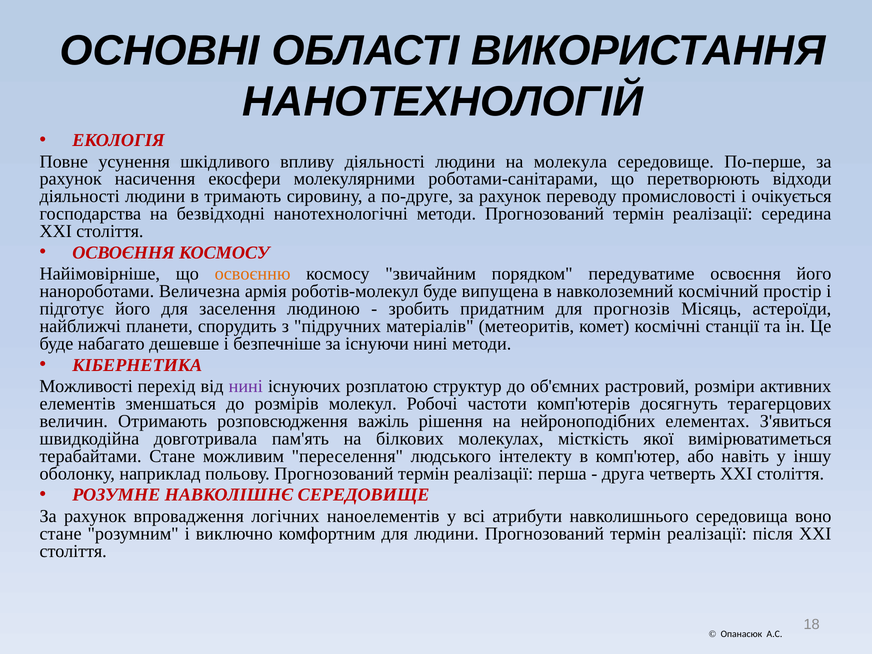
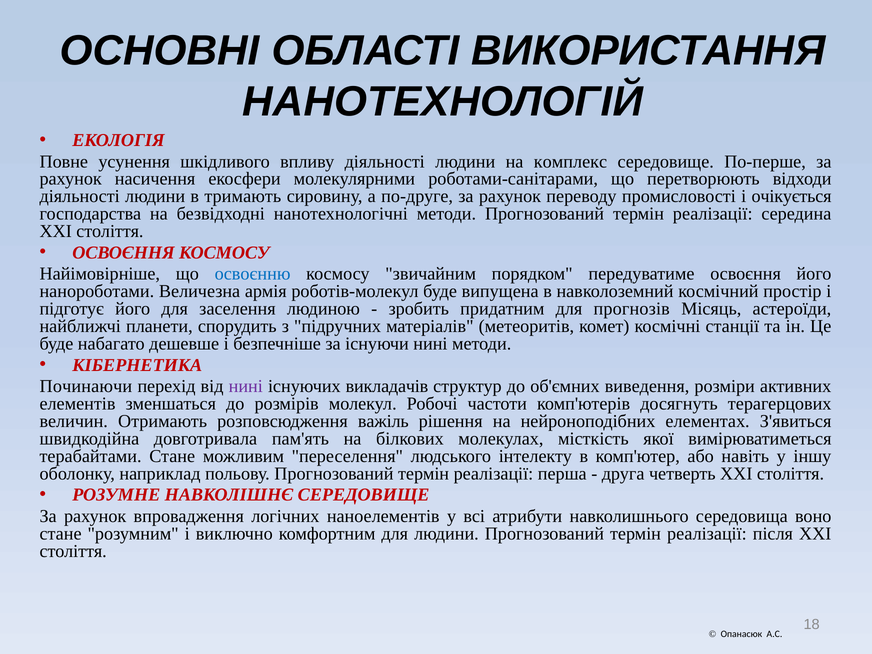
молекула: молекула -> комплекс
освоєнню colour: orange -> blue
Можливості: Можливості -> Починаючи
розплатою: розплатою -> викладачів
растровий: растровий -> виведення
